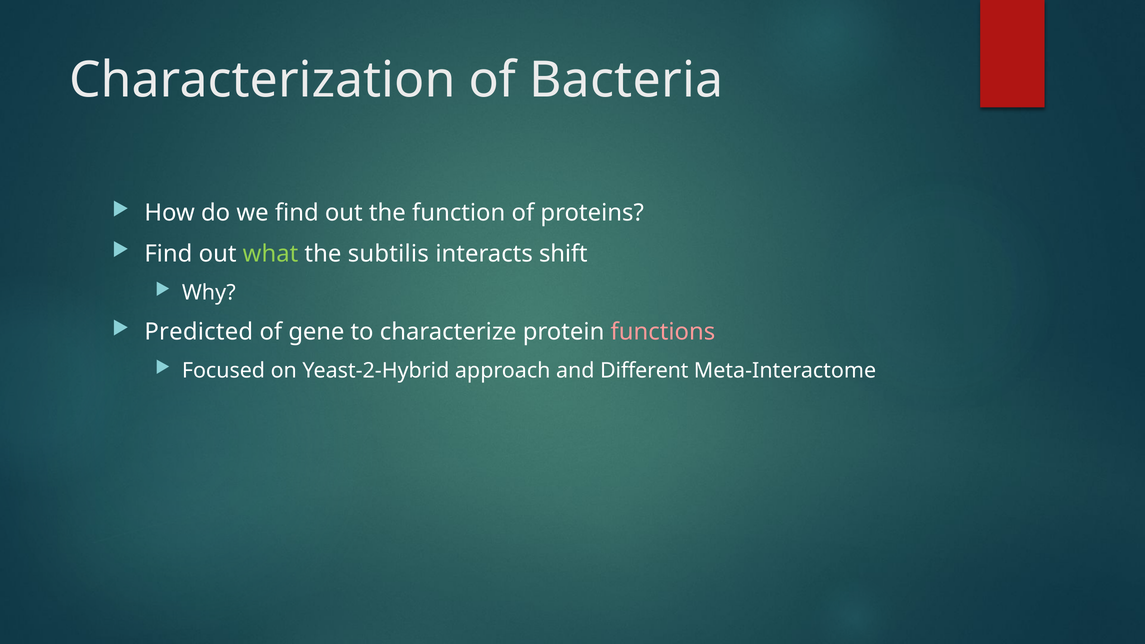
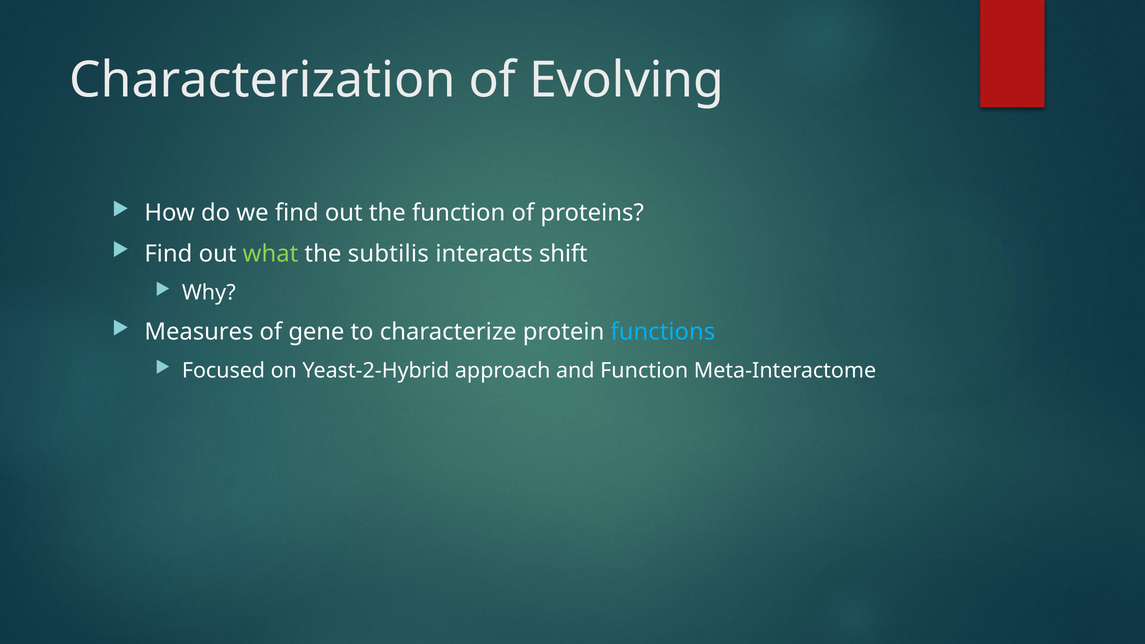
Bacteria: Bacteria -> Evolving
Predicted: Predicted -> Measures
functions colour: pink -> light blue
and Different: Different -> Function
